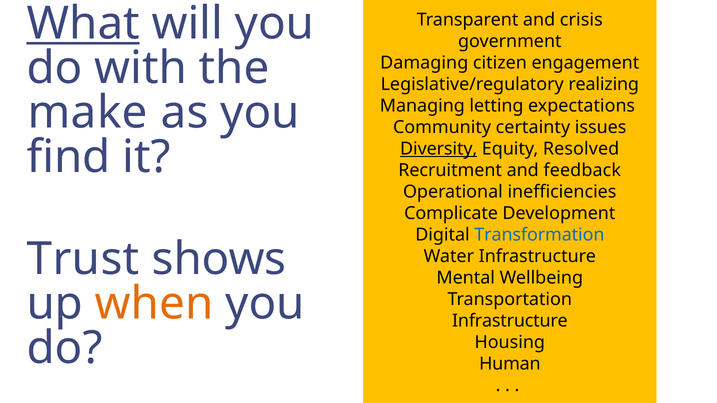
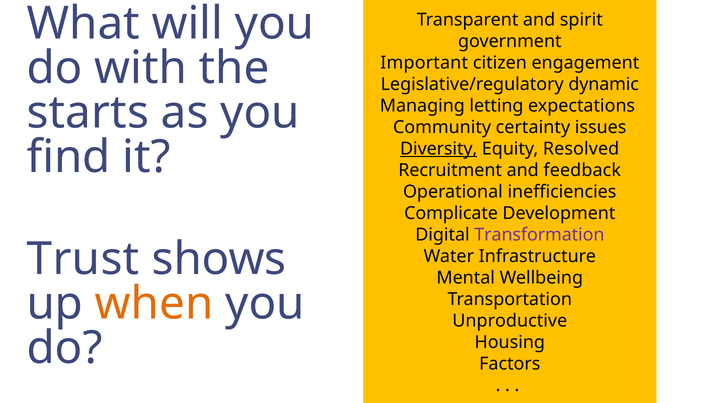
What underline: present -> none
crisis: crisis -> spirit
Damaging: Damaging -> Important
realizing: realizing -> dynamic
make: make -> starts
Transformation colour: blue -> purple
Infrastructure at (510, 321): Infrastructure -> Unproductive
Human: Human -> Factors
